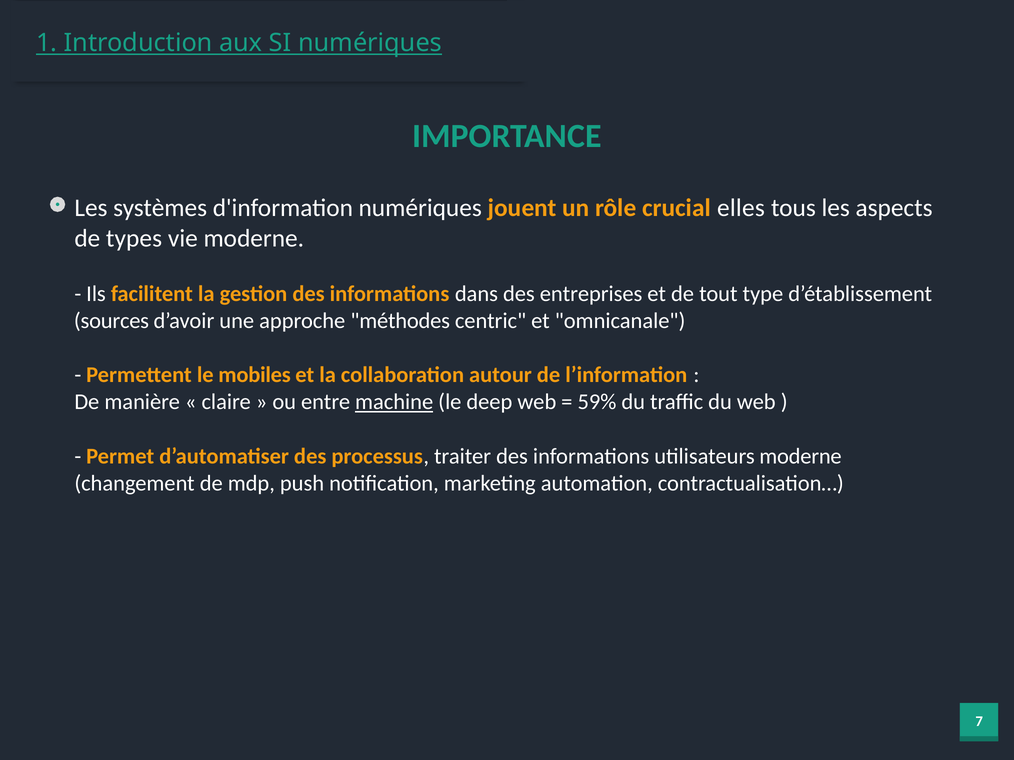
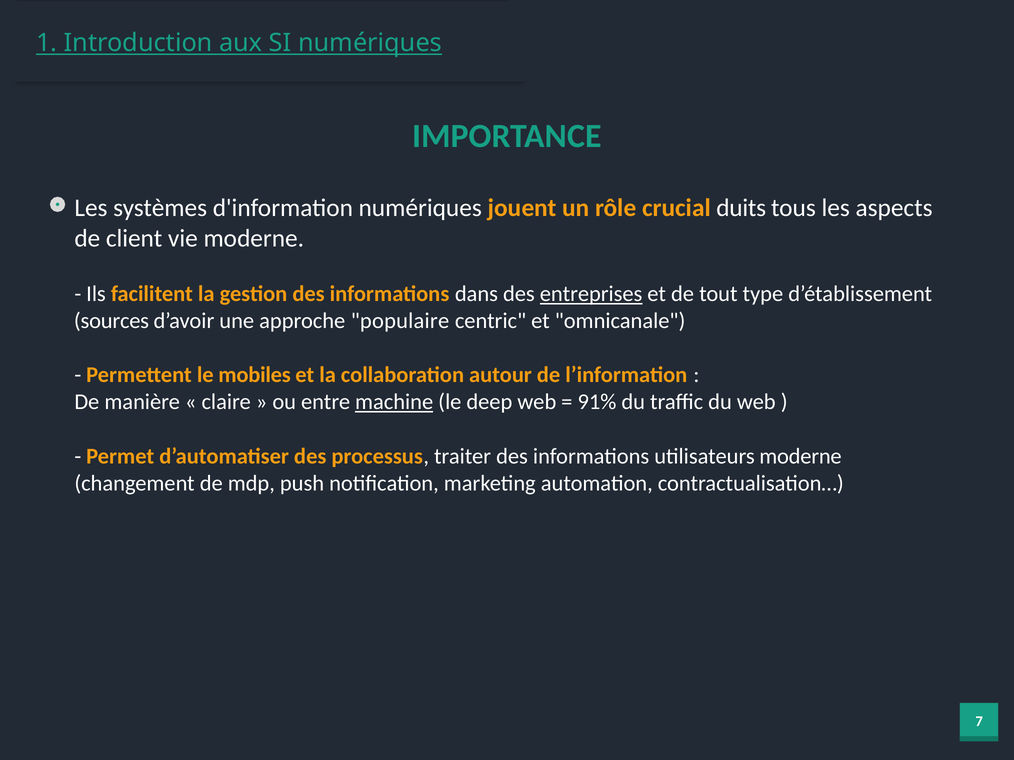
elles: elles -> duits
types: types -> client
entreprises underline: none -> present
méthodes: méthodes -> populaire
59%: 59% -> 91%
